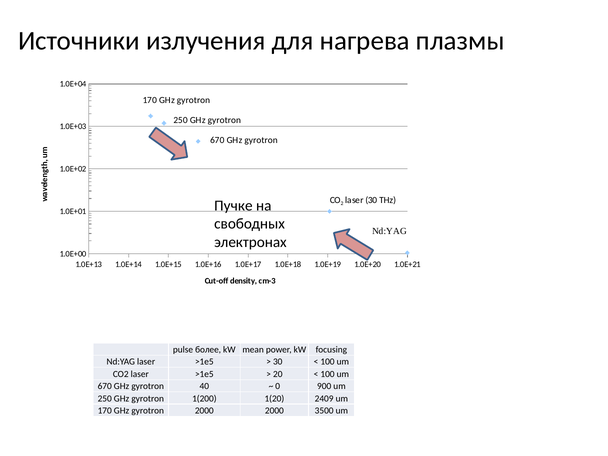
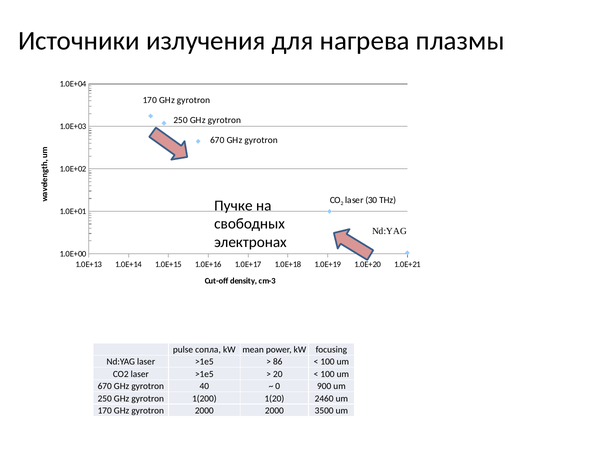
более: более -> сопла
30 at (278, 362): 30 -> 86
2409: 2409 -> 2460
